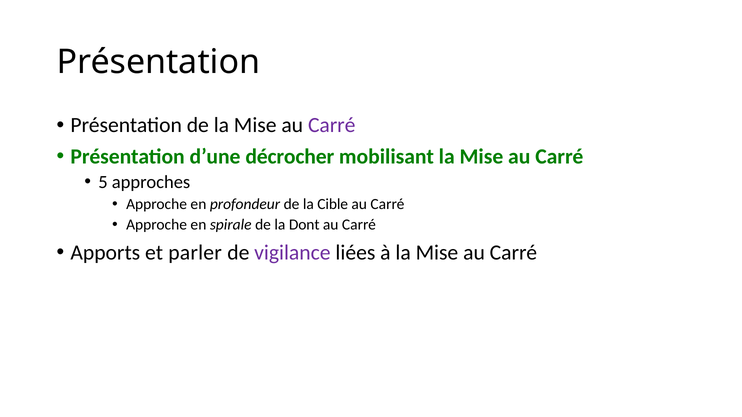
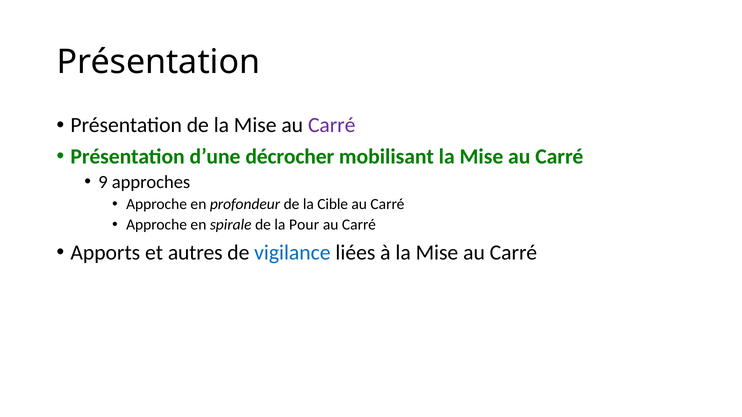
5: 5 -> 9
Dont: Dont -> Pour
parler: parler -> autres
vigilance colour: purple -> blue
